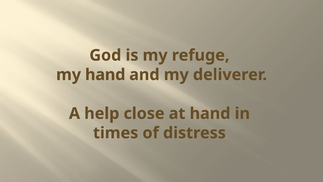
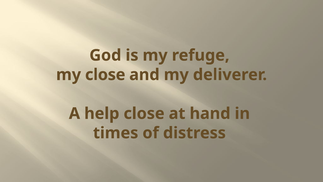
my hand: hand -> close
